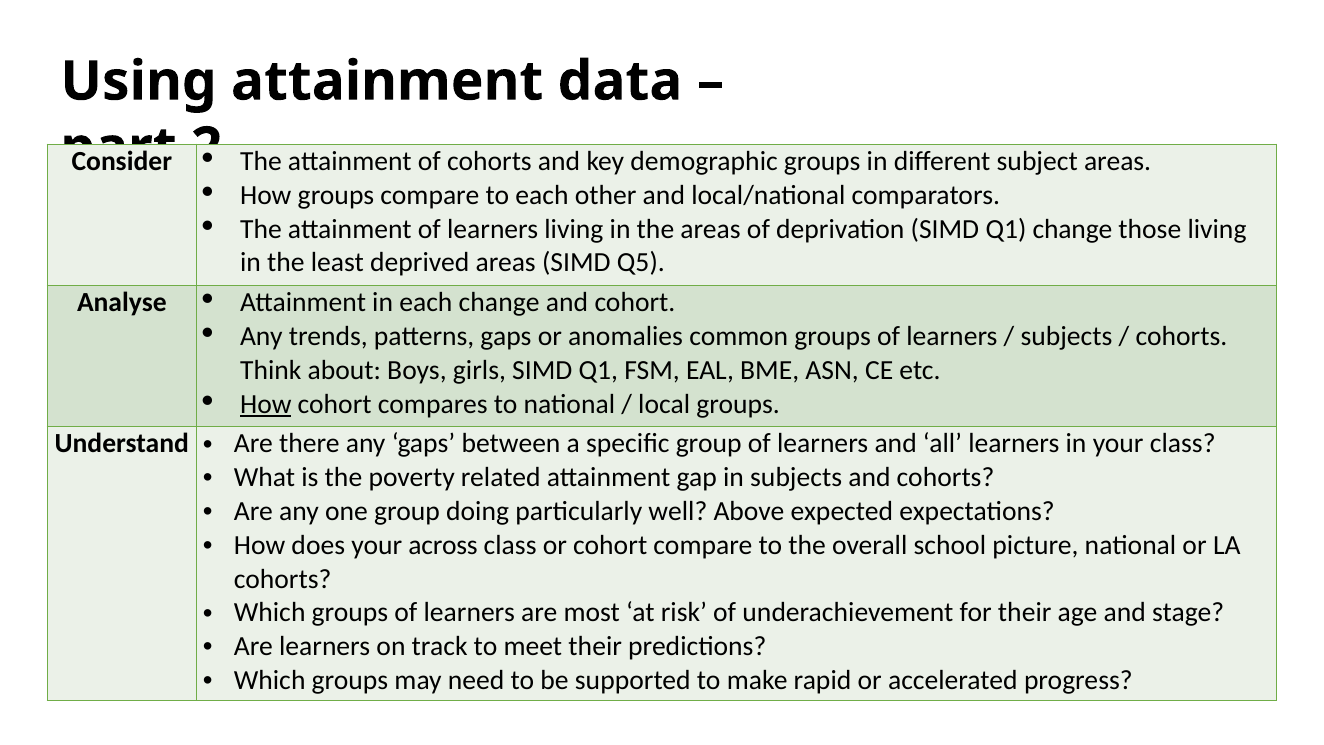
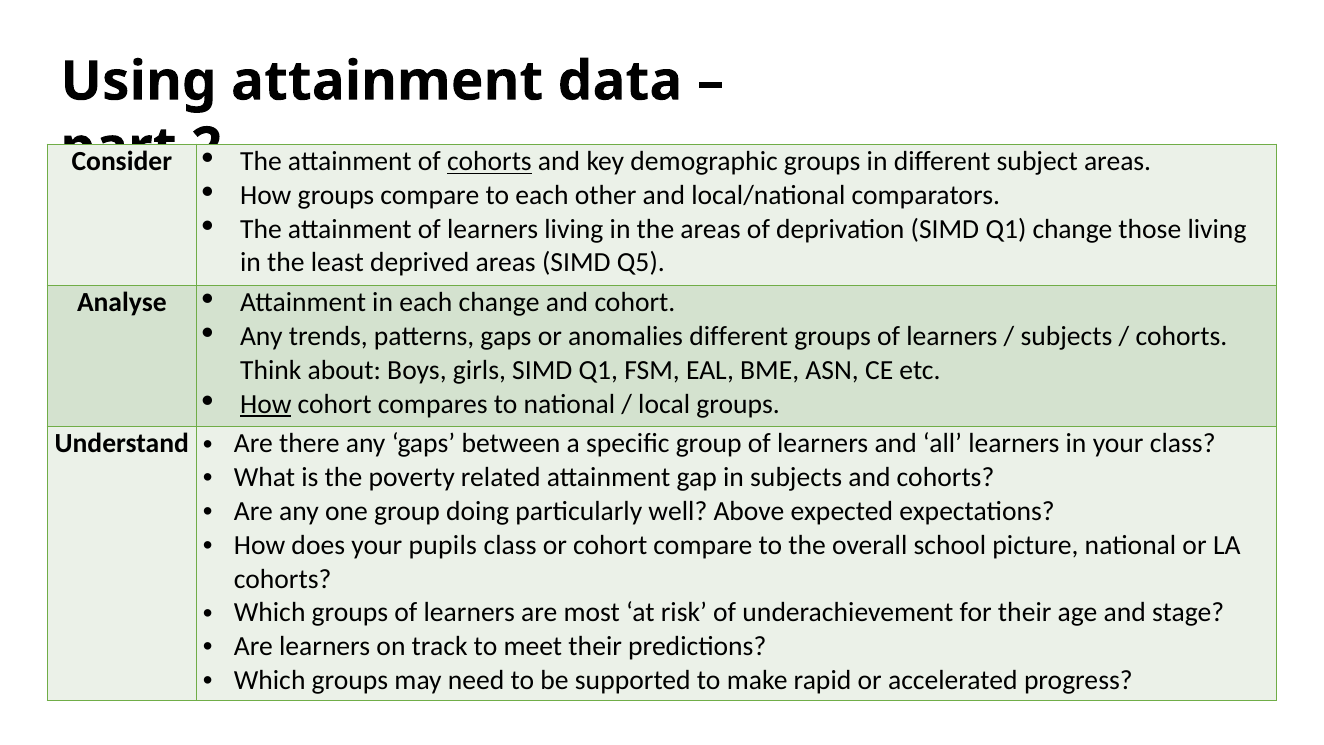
cohorts at (489, 161) underline: none -> present
anomalies common: common -> different
across: across -> pupils
